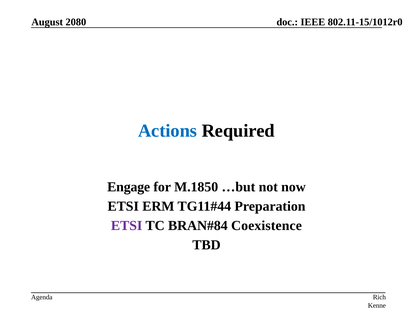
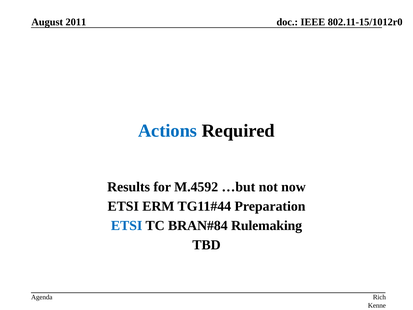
2080: 2080 -> 2011
Engage: Engage -> Results
M.1850: M.1850 -> M.4592
ETSI at (127, 225) colour: purple -> blue
Coexistence: Coexistence -> Rulemaking
